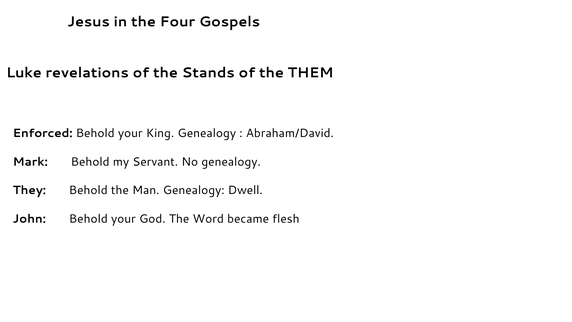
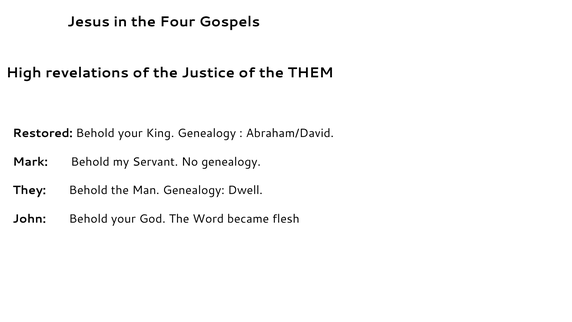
Luke: Luke -> High
Stands: Stands -> Justice
Enforced: Enforced -> Restored
